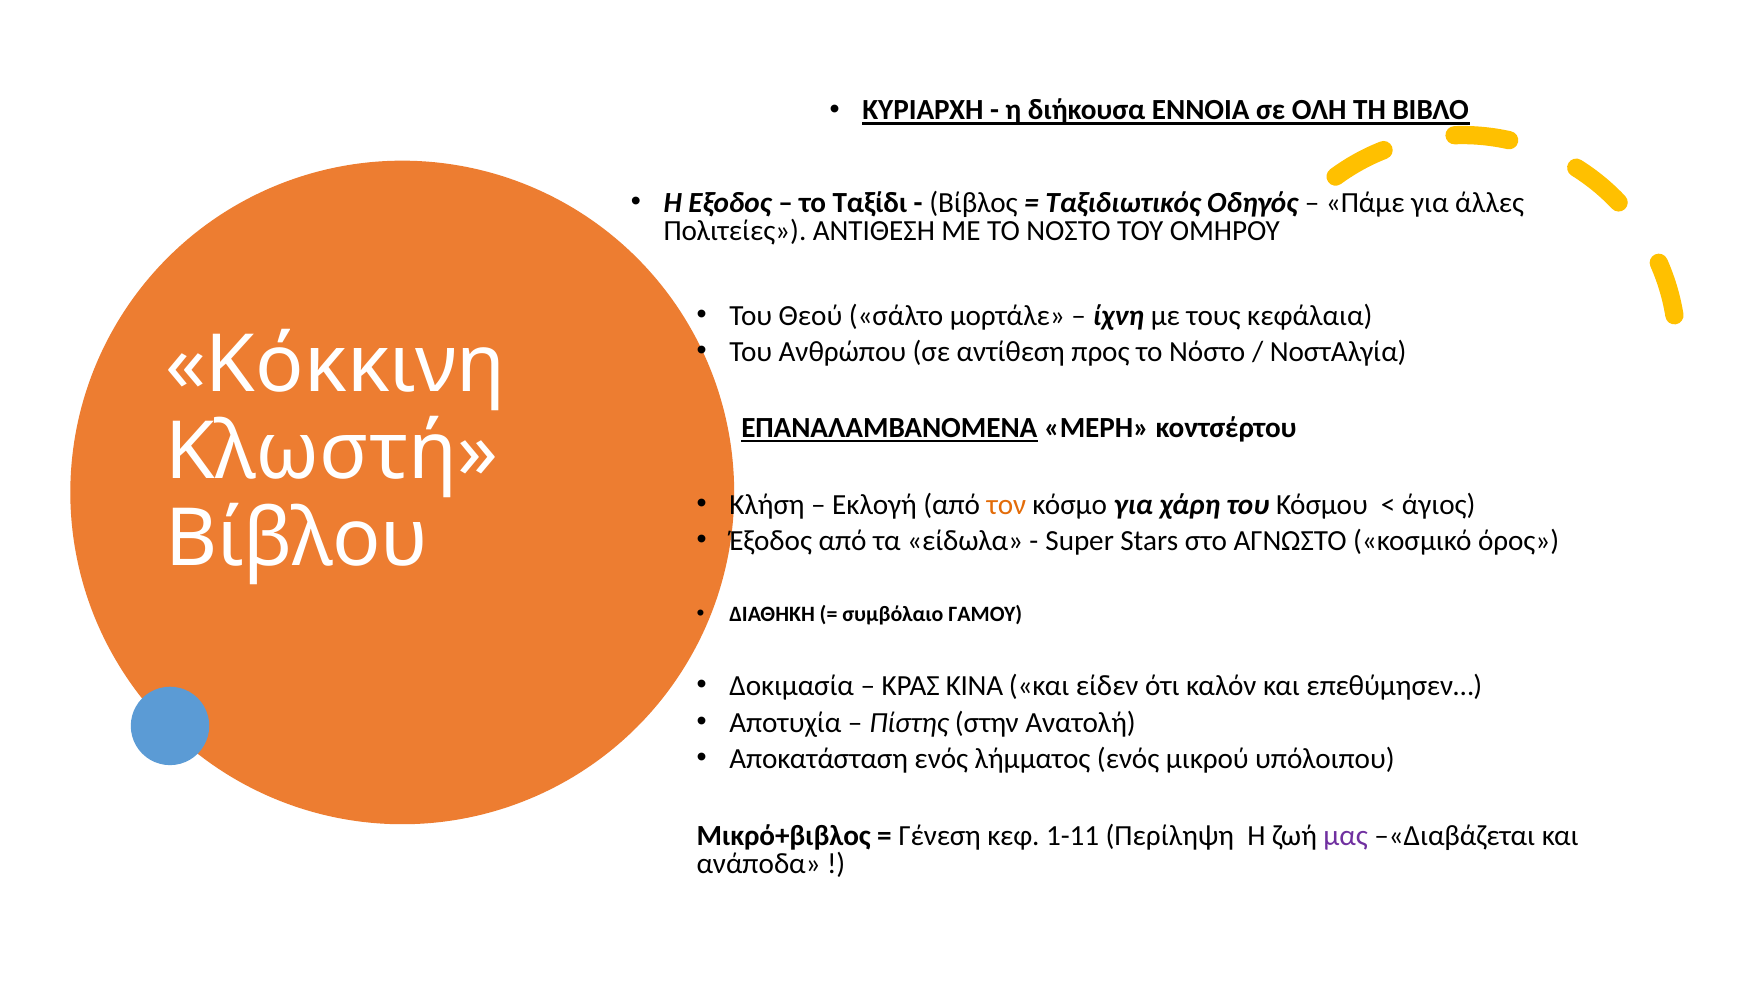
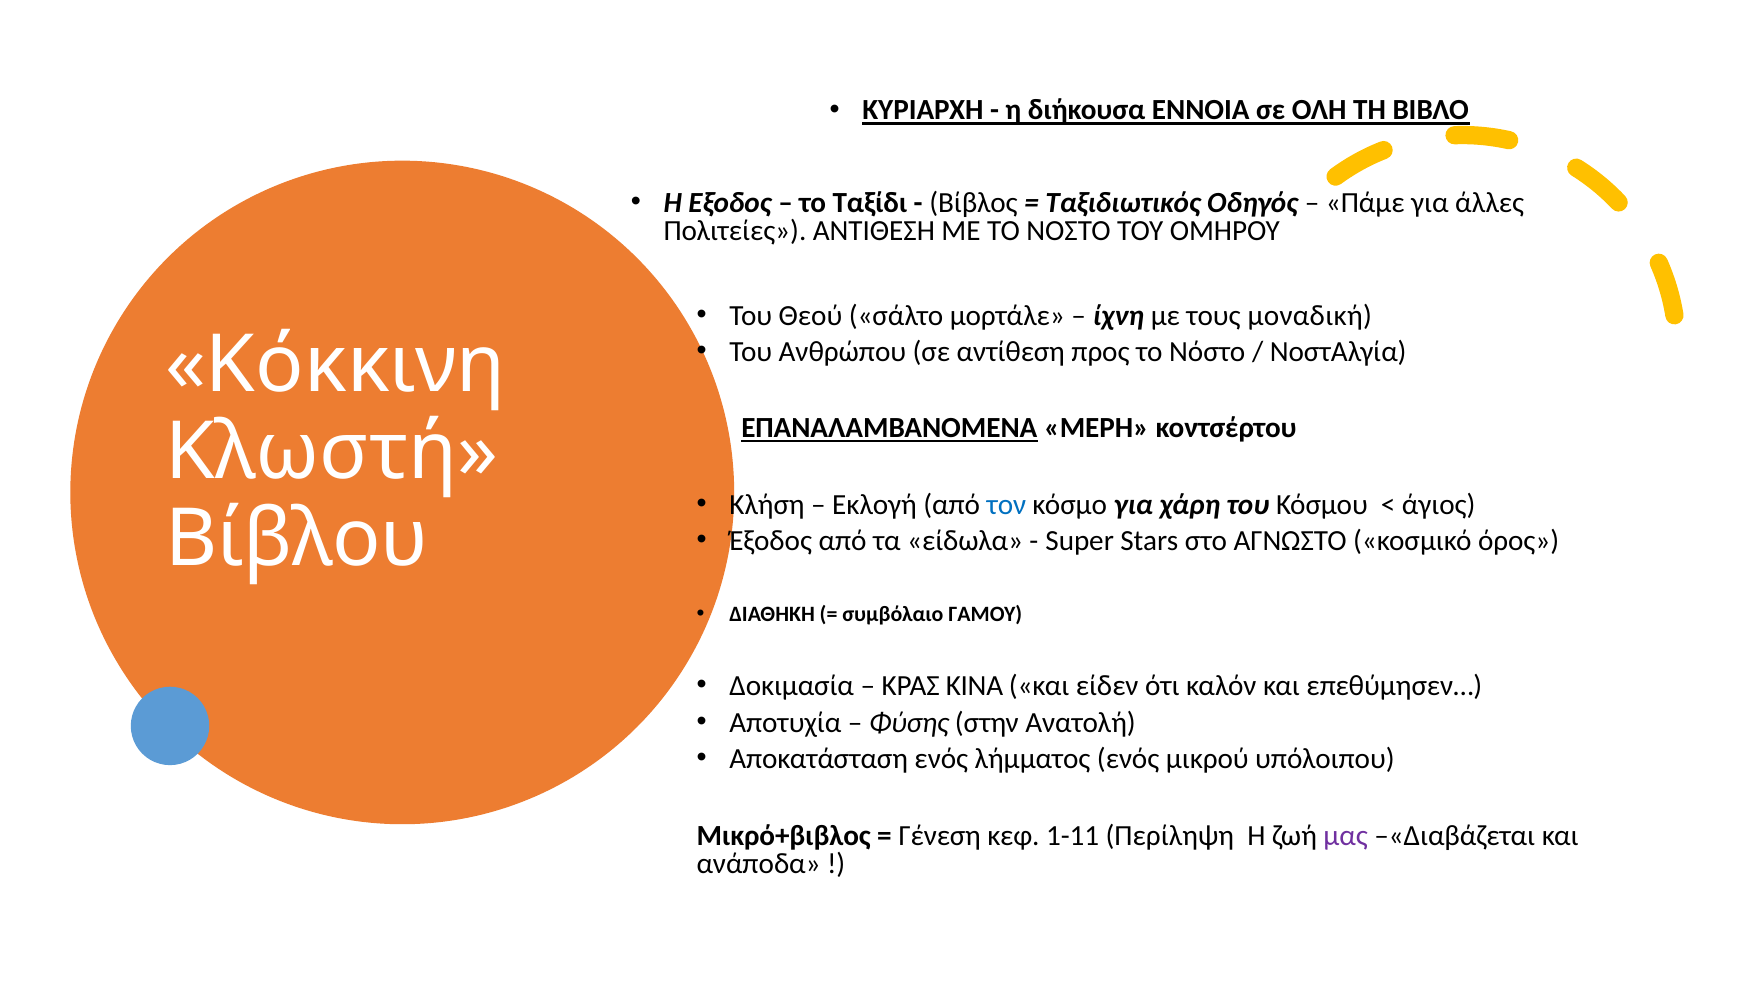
κεφάλαια: κεφάλαια -> μοναδική
τον colour: orange -> blue
Πίστης: Πίστης -> Φύσης
